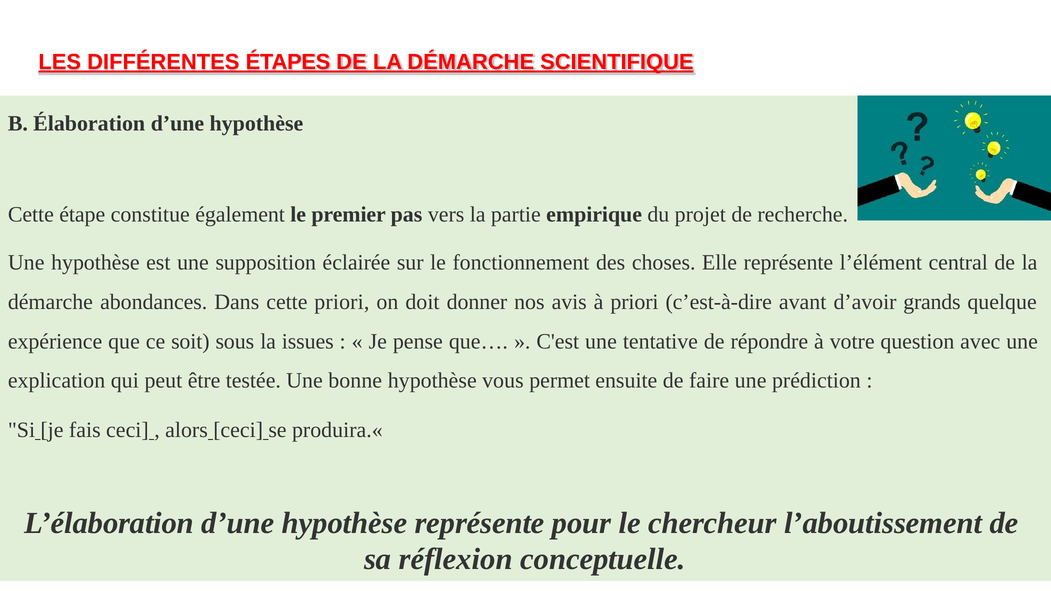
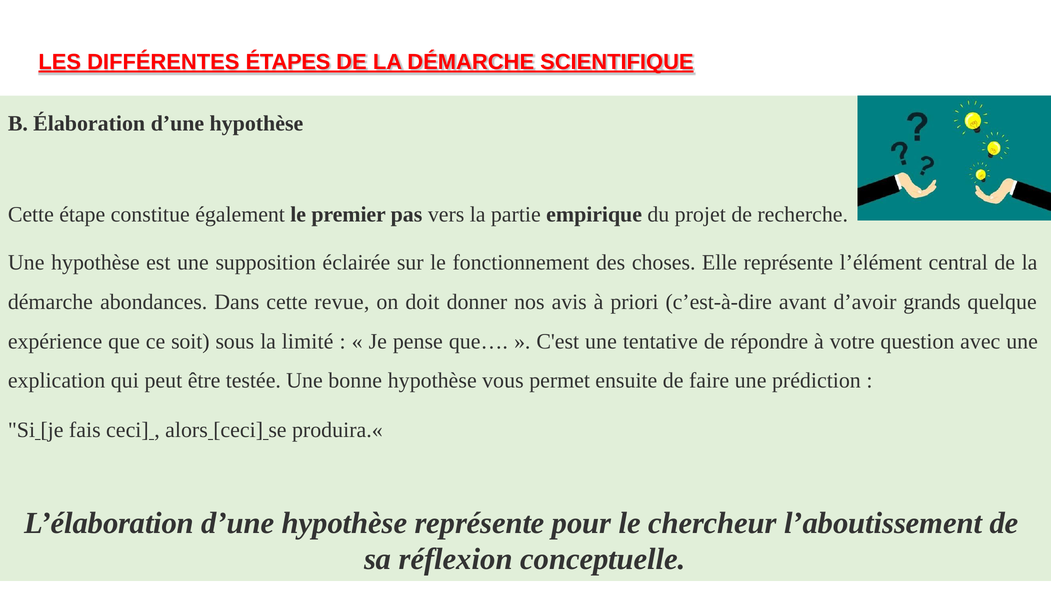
cette priori: priori -> revue
issues: issues -> limité
